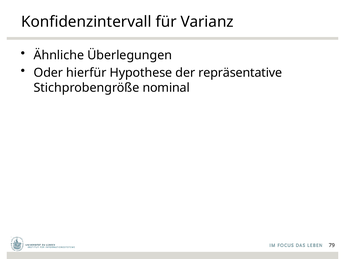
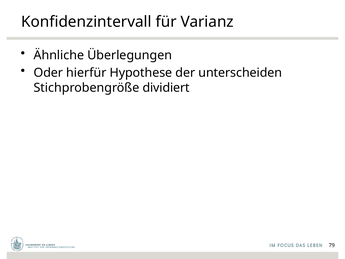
repräsentative: repräsentative -> unterscheiden
nominal: nominal -> dividiert
